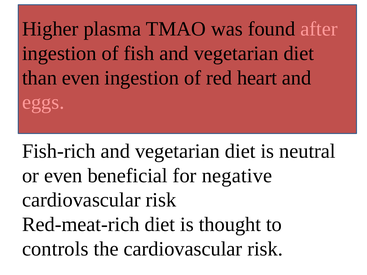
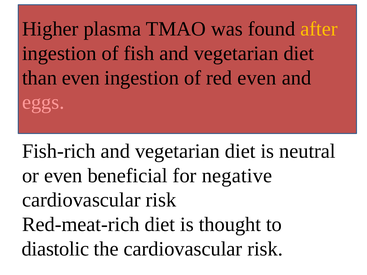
after colour: pink -> yellow
red heart: heart -> even
controls: controls -> diastolic
